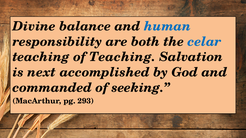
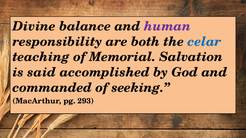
human colour: blue -> purple
of Teaching: Teaching -> Memorial
next: next -> said
